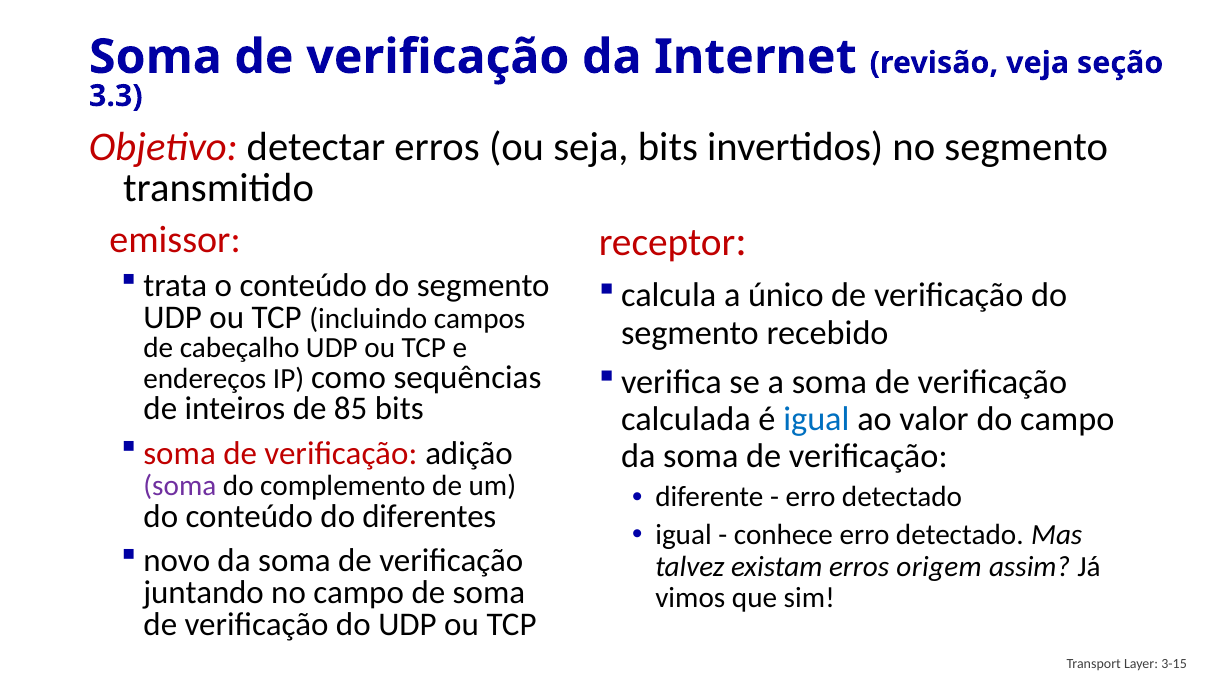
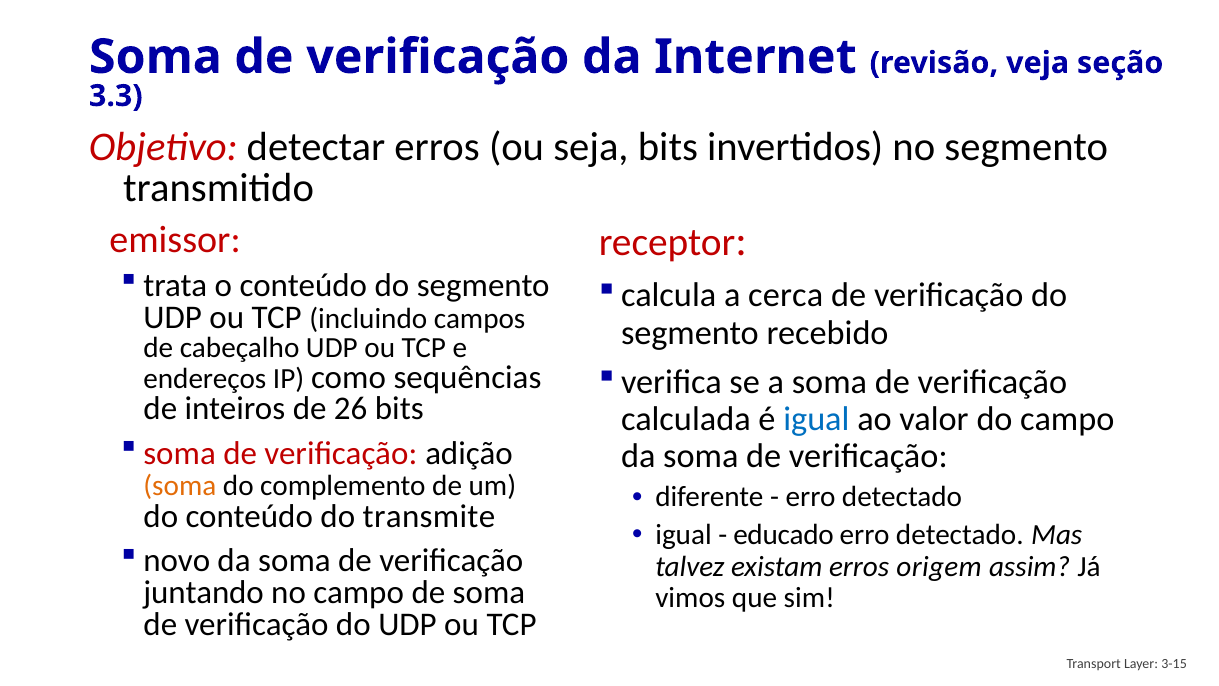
único: único -> cerca
85: 85 -> 26
soma at (180, 486) colour: purple -> orange
diferentes: diferentes -> transmite
conhece: conhece -> educado
